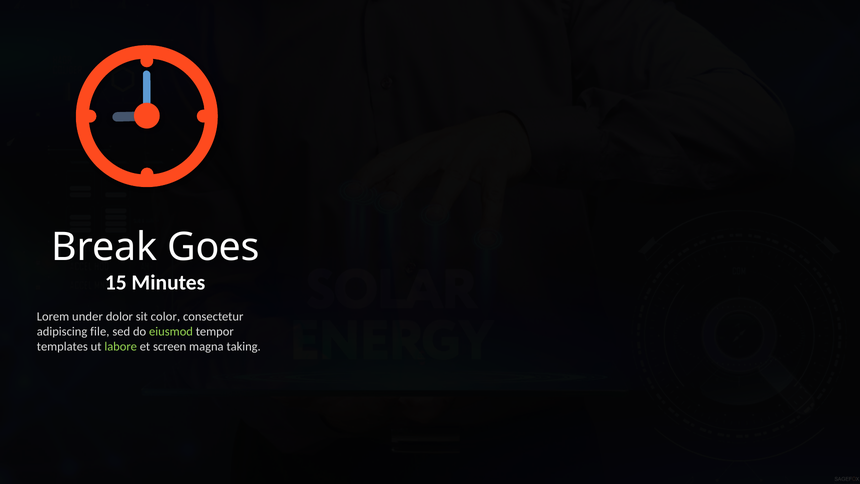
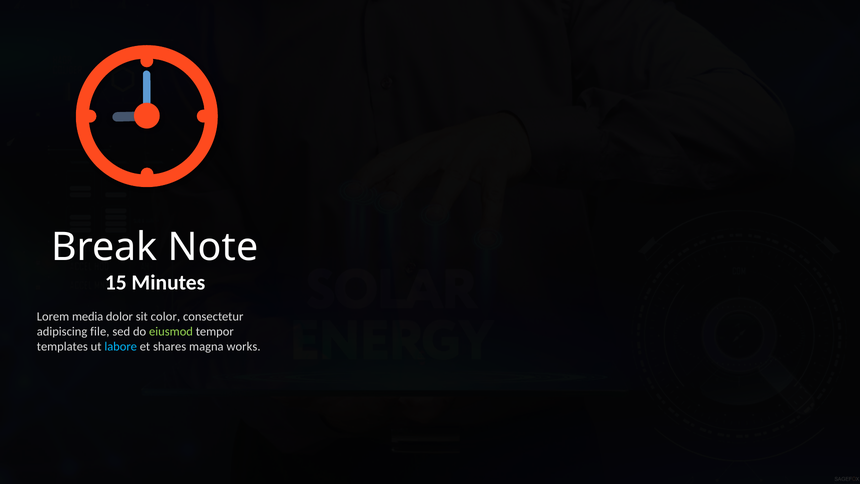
Goes: Goes -> Note
under: under -> media
labore colour: light green -> light blue
screen: screen -> shares
taking: taking -> works
